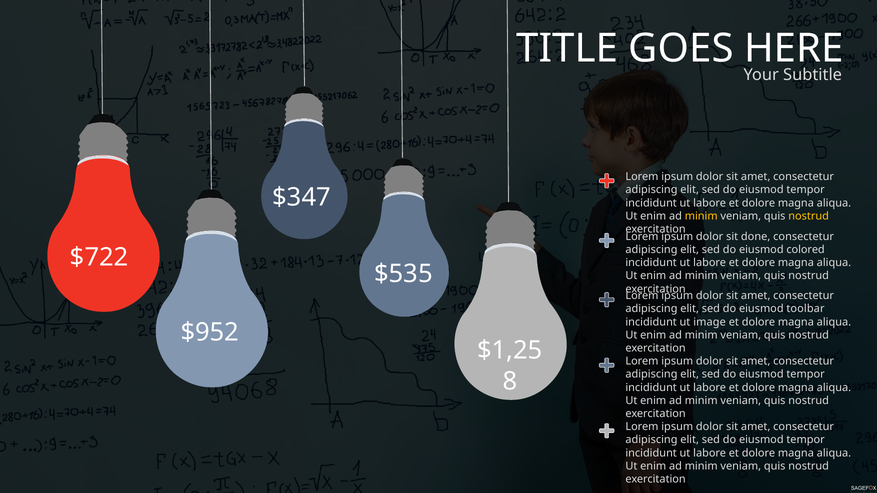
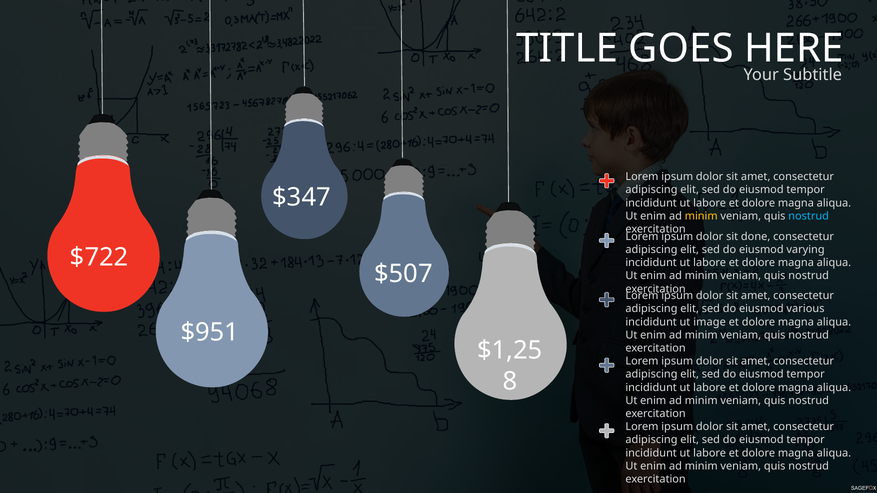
nostrud at (809, 216) colour: yellow -> light blue
colored: colored -> varying
$535: $535 -> $507
toolbar: toolbar -> various
$952: $952 -> $951
